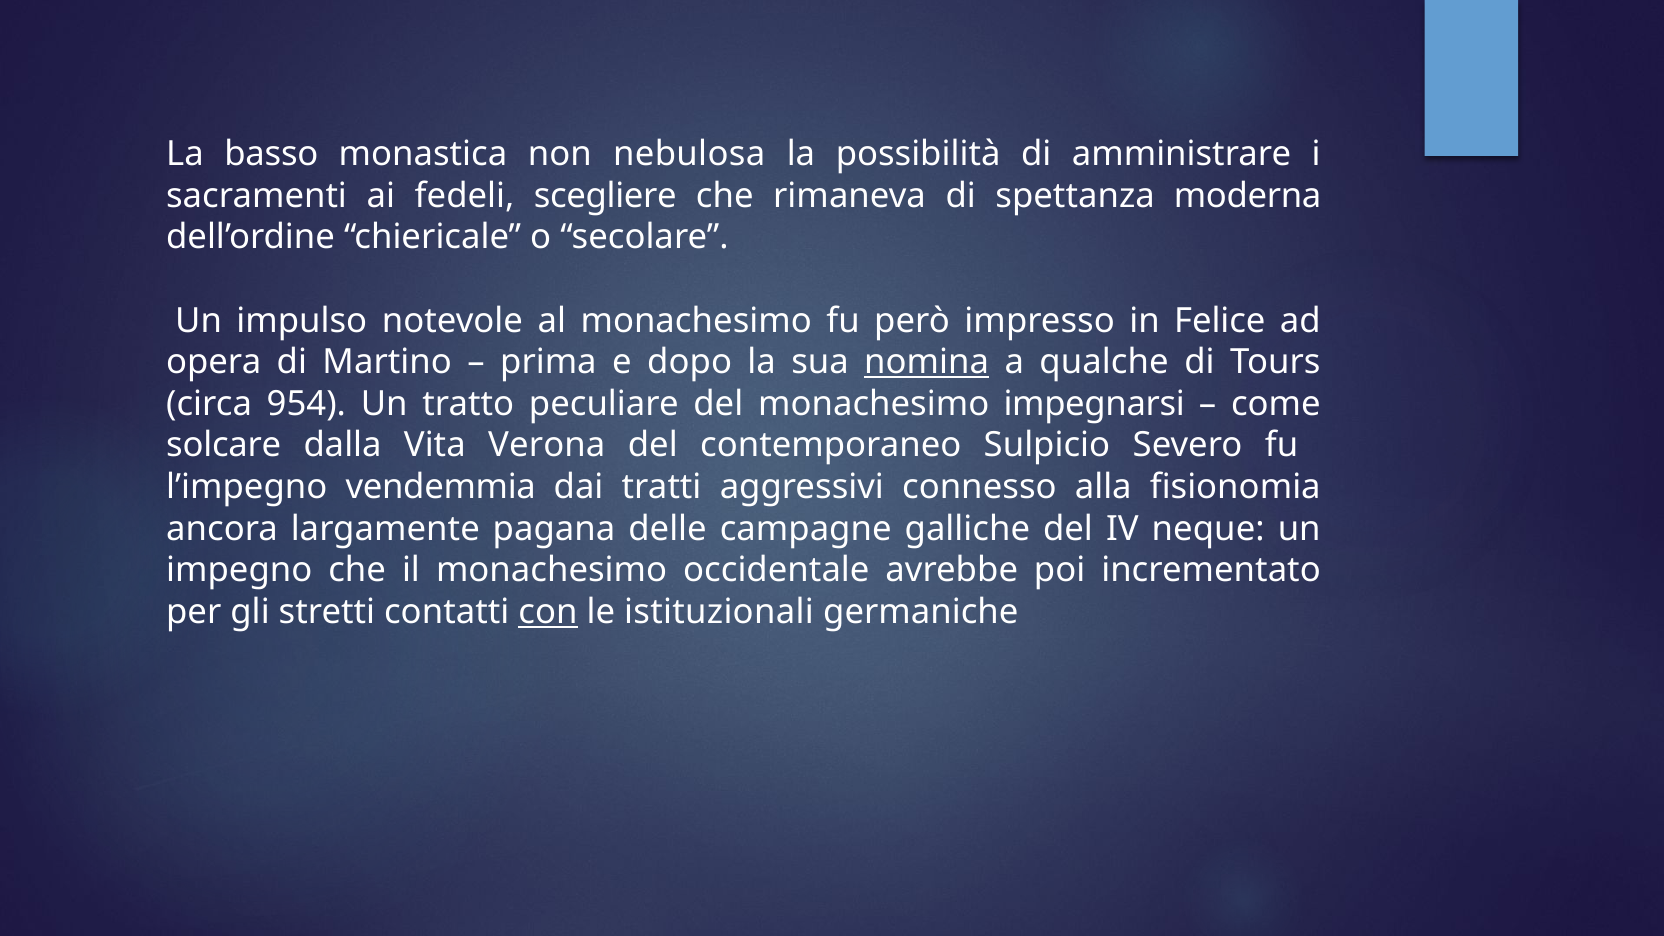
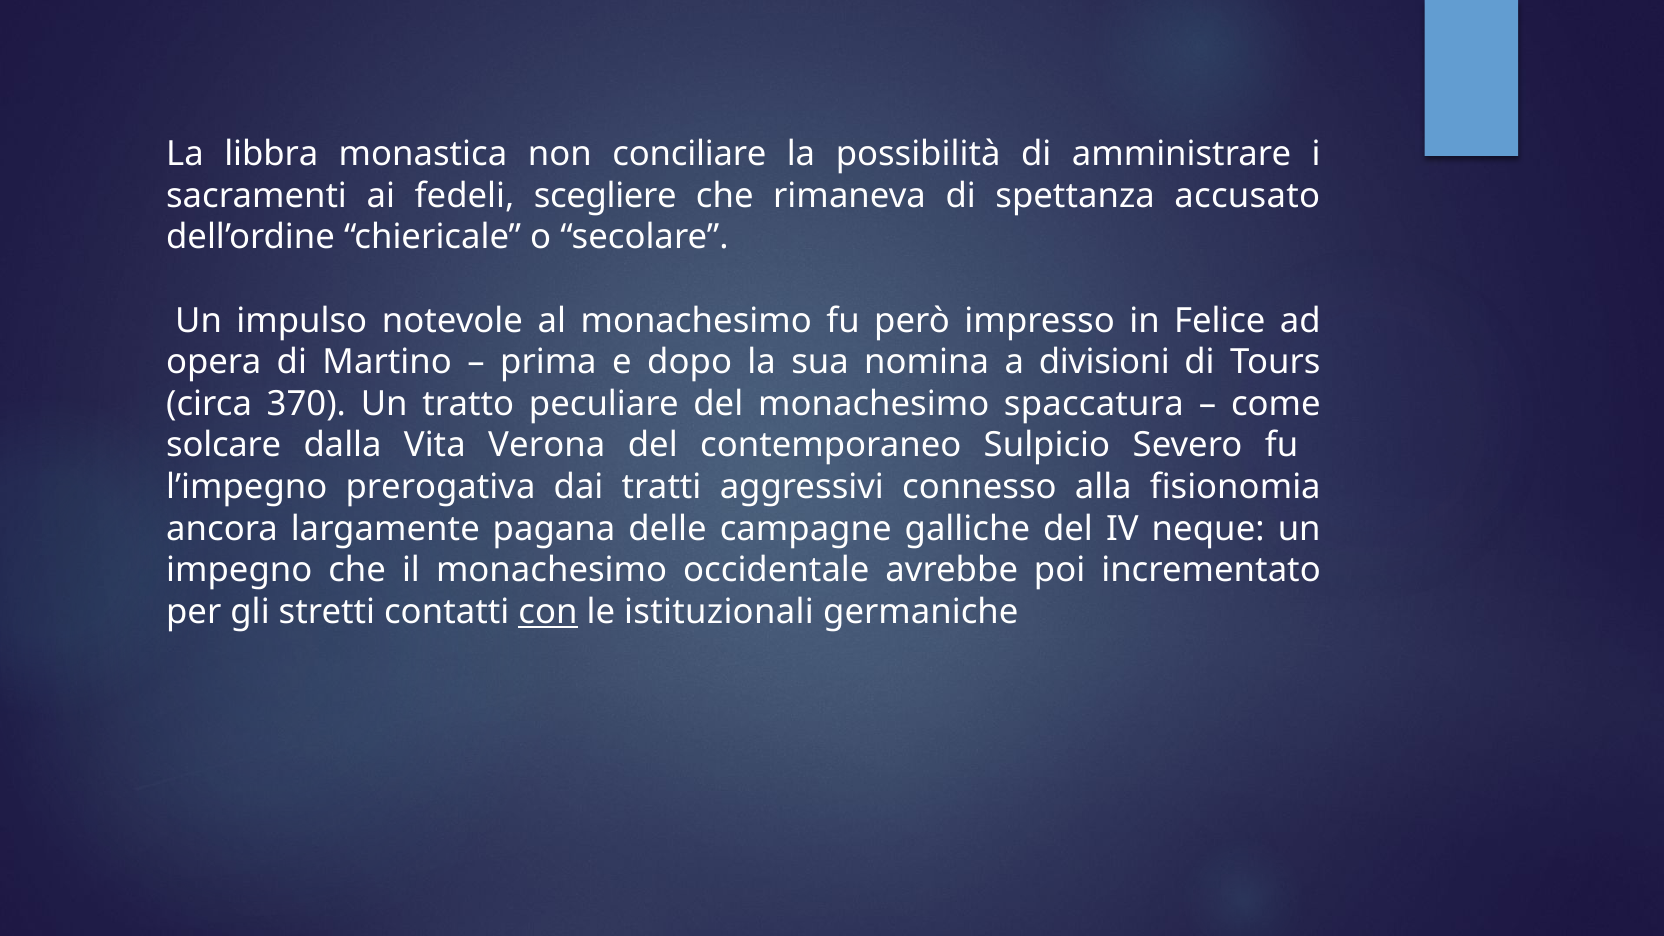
basso: basso -> libbra
nebulosa: nebulosa -> conciliare
moderna: moderna -> accusato
nomina underline: present -> none
qualche: qualche -> divisioni
954: 954 -> 370
impegnarsi: impegnarsi -> spaccatura
vendemmia: vendemmia -> prerogativa
